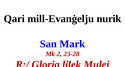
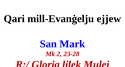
nurik: nurik -> ejjew
